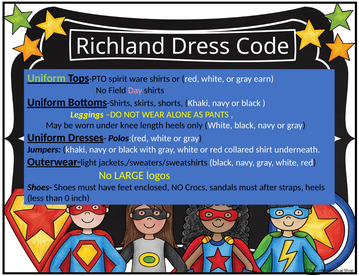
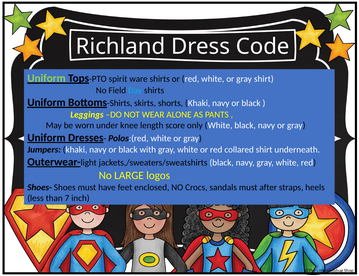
gray earn: earn -> shirt
Day colour: pink -> light blue
length heels: heels -> score
0: 0 -> 7
